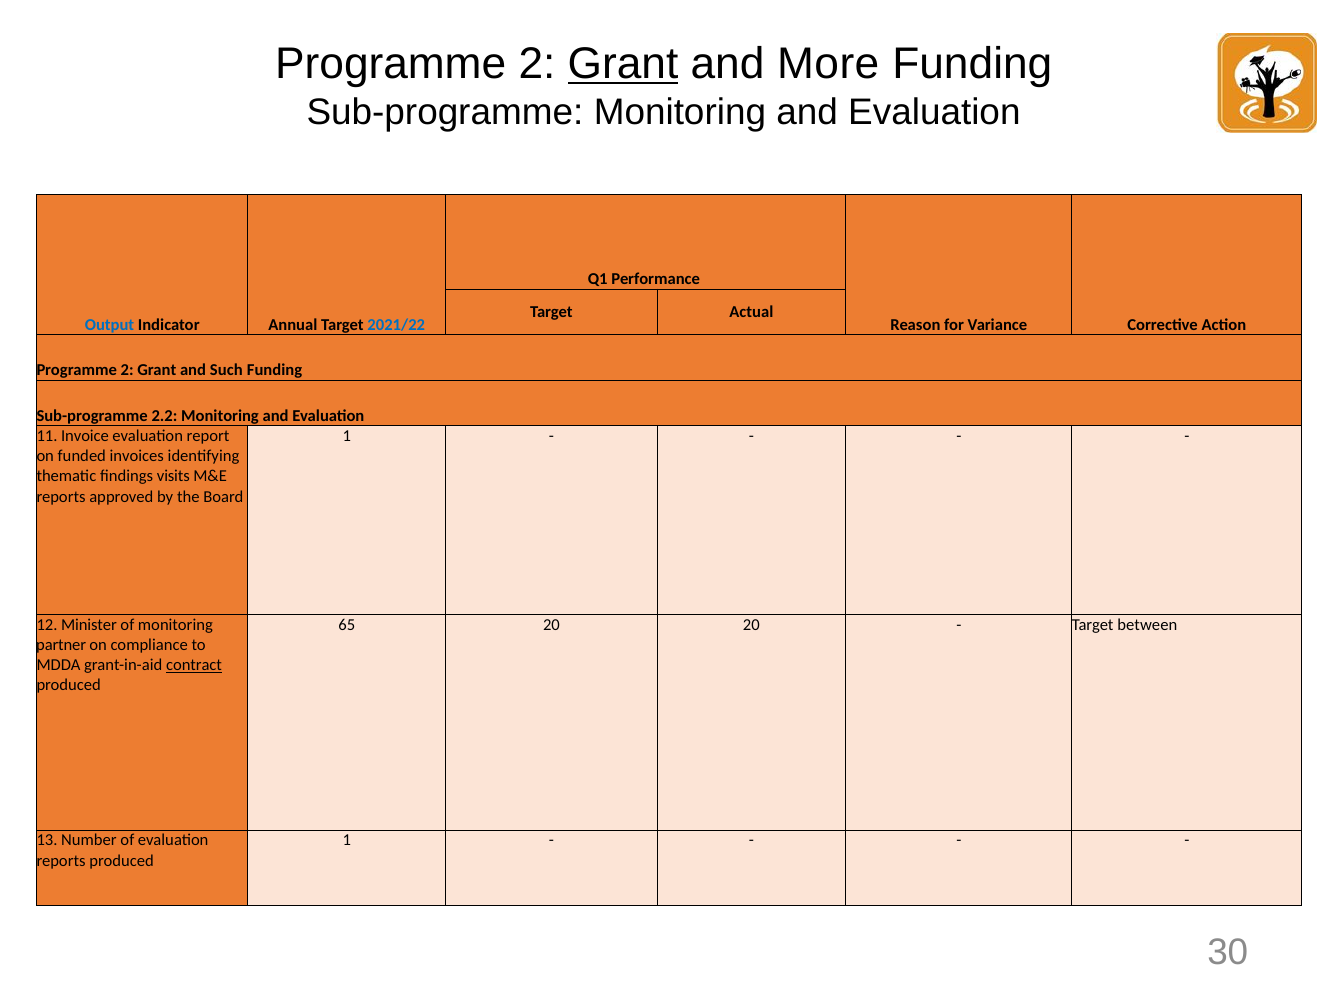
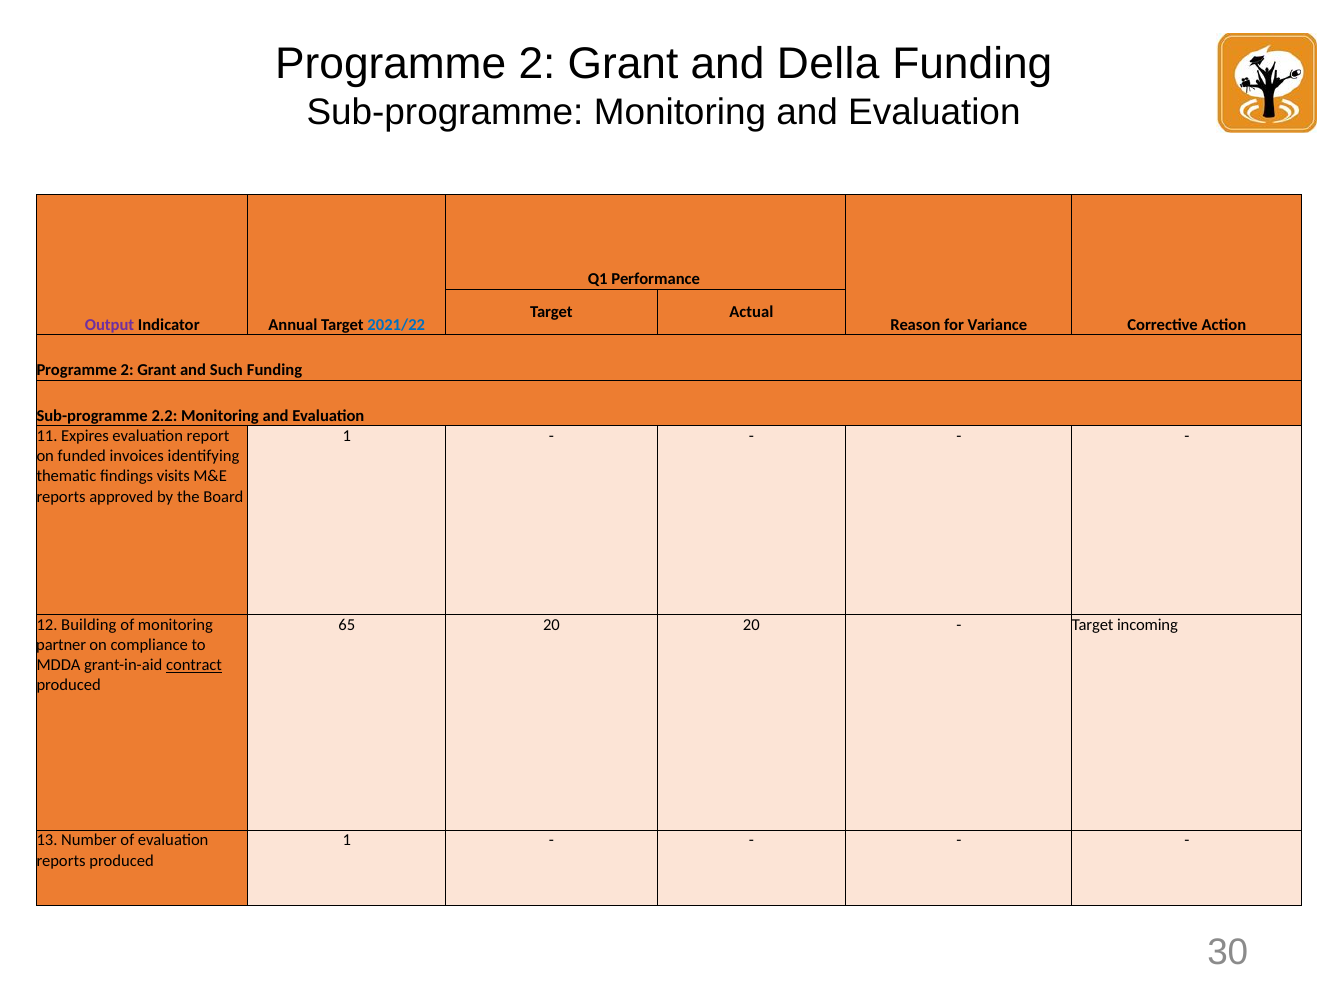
Grant at (623, 64) underline: present -> none
More: More -> Della
Output colour: blue -> purple
Invoice: Invoice -> Expires
Minister: Minister -> Building
between: between -> incoming
